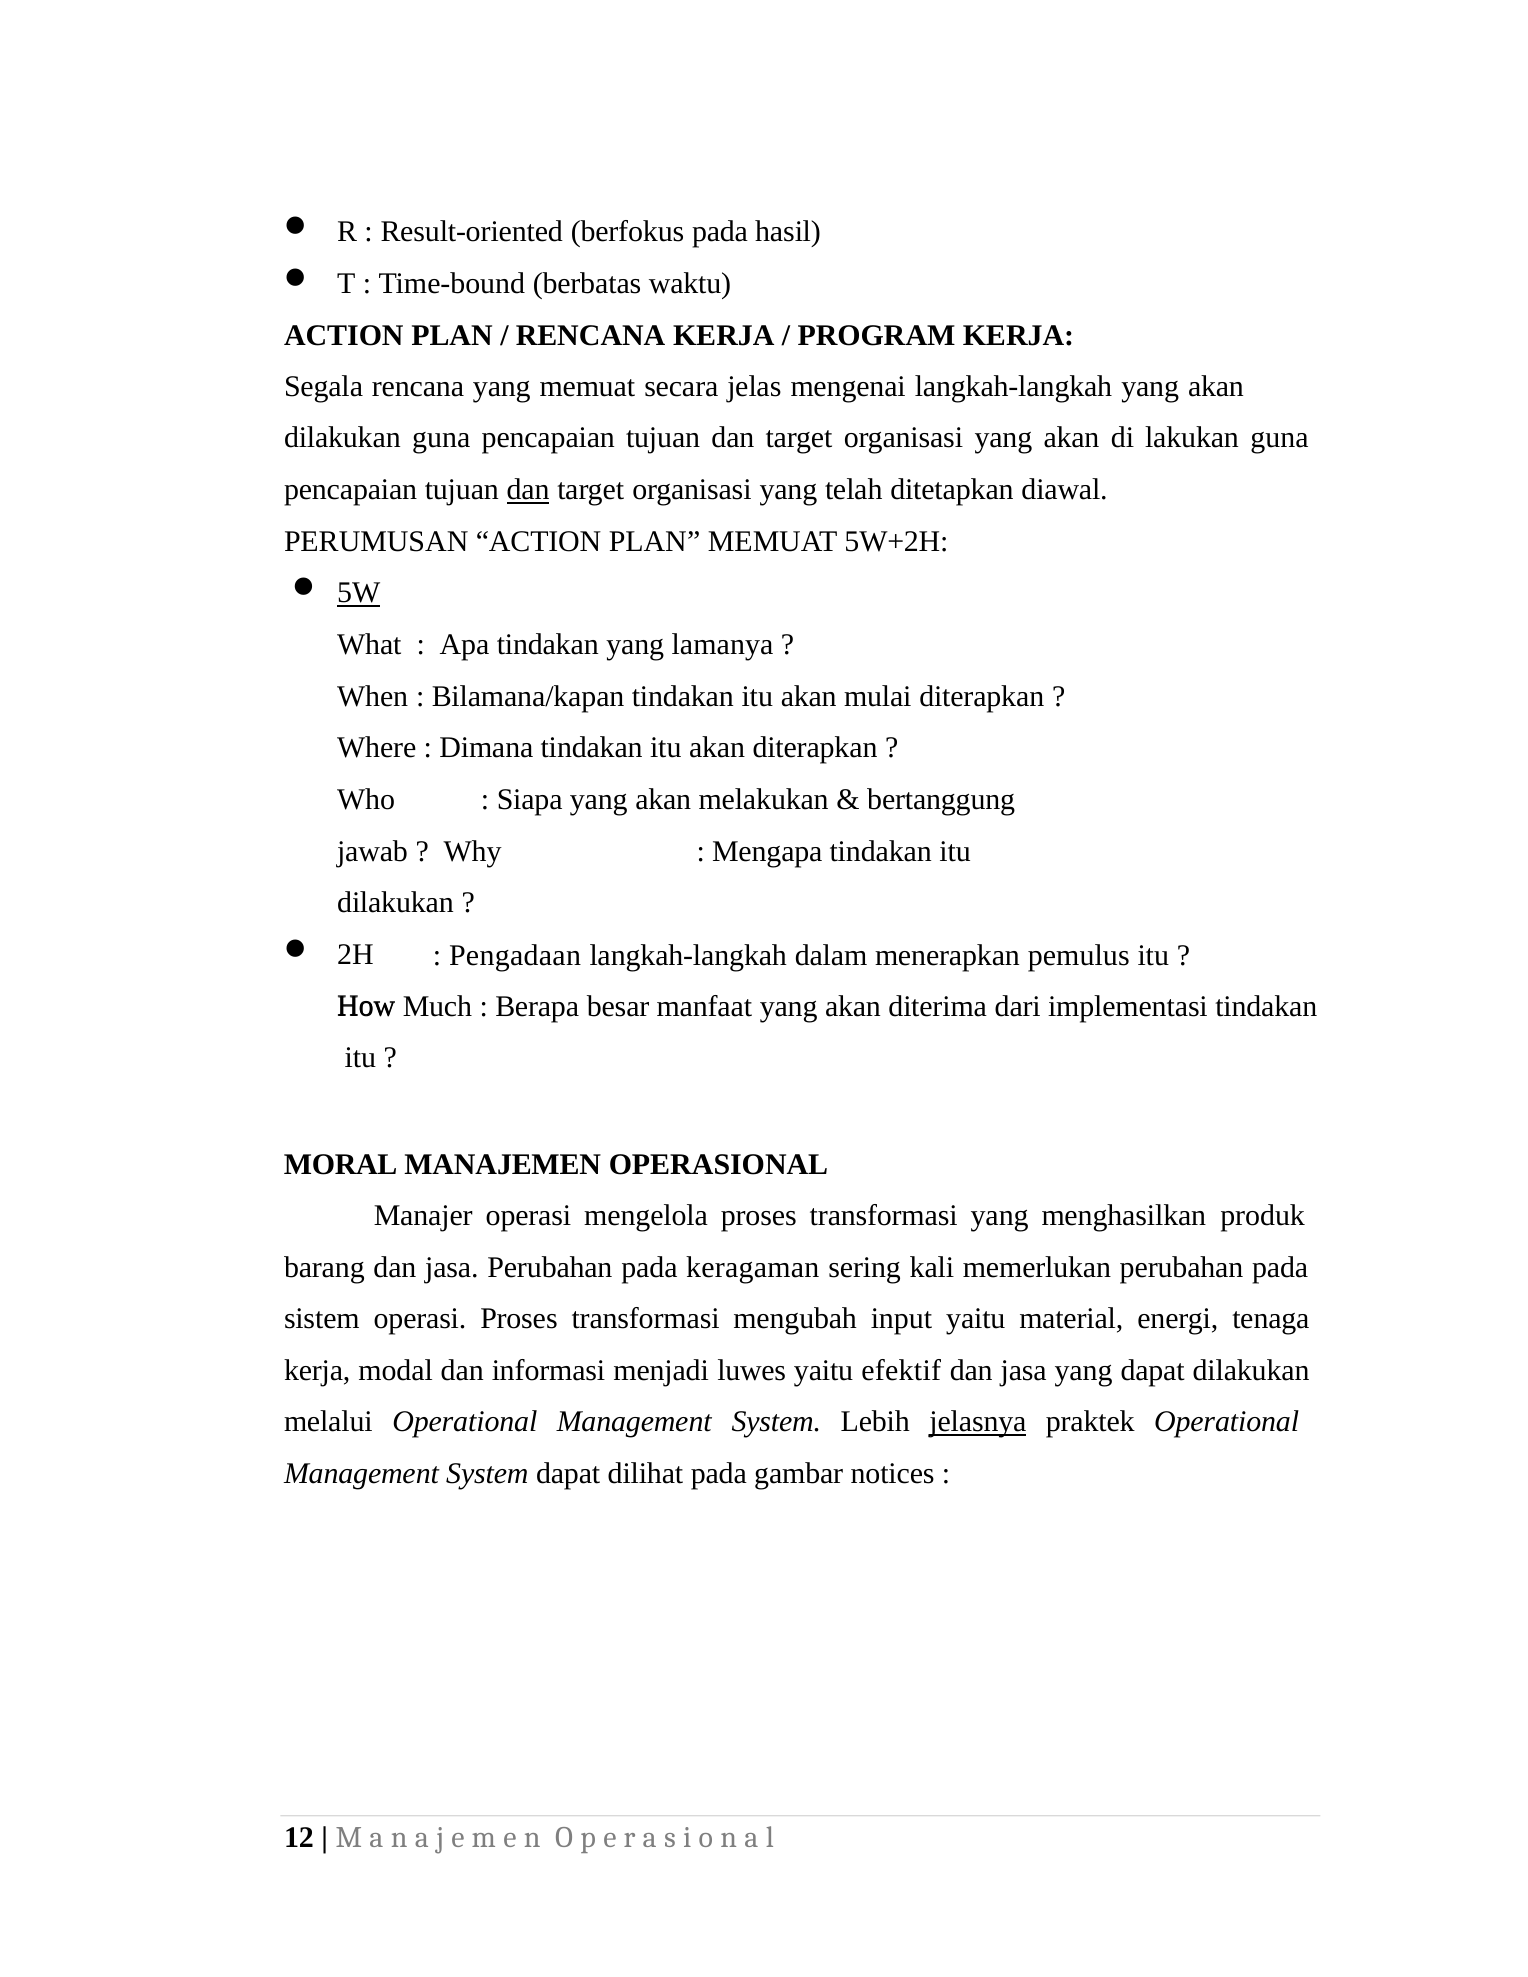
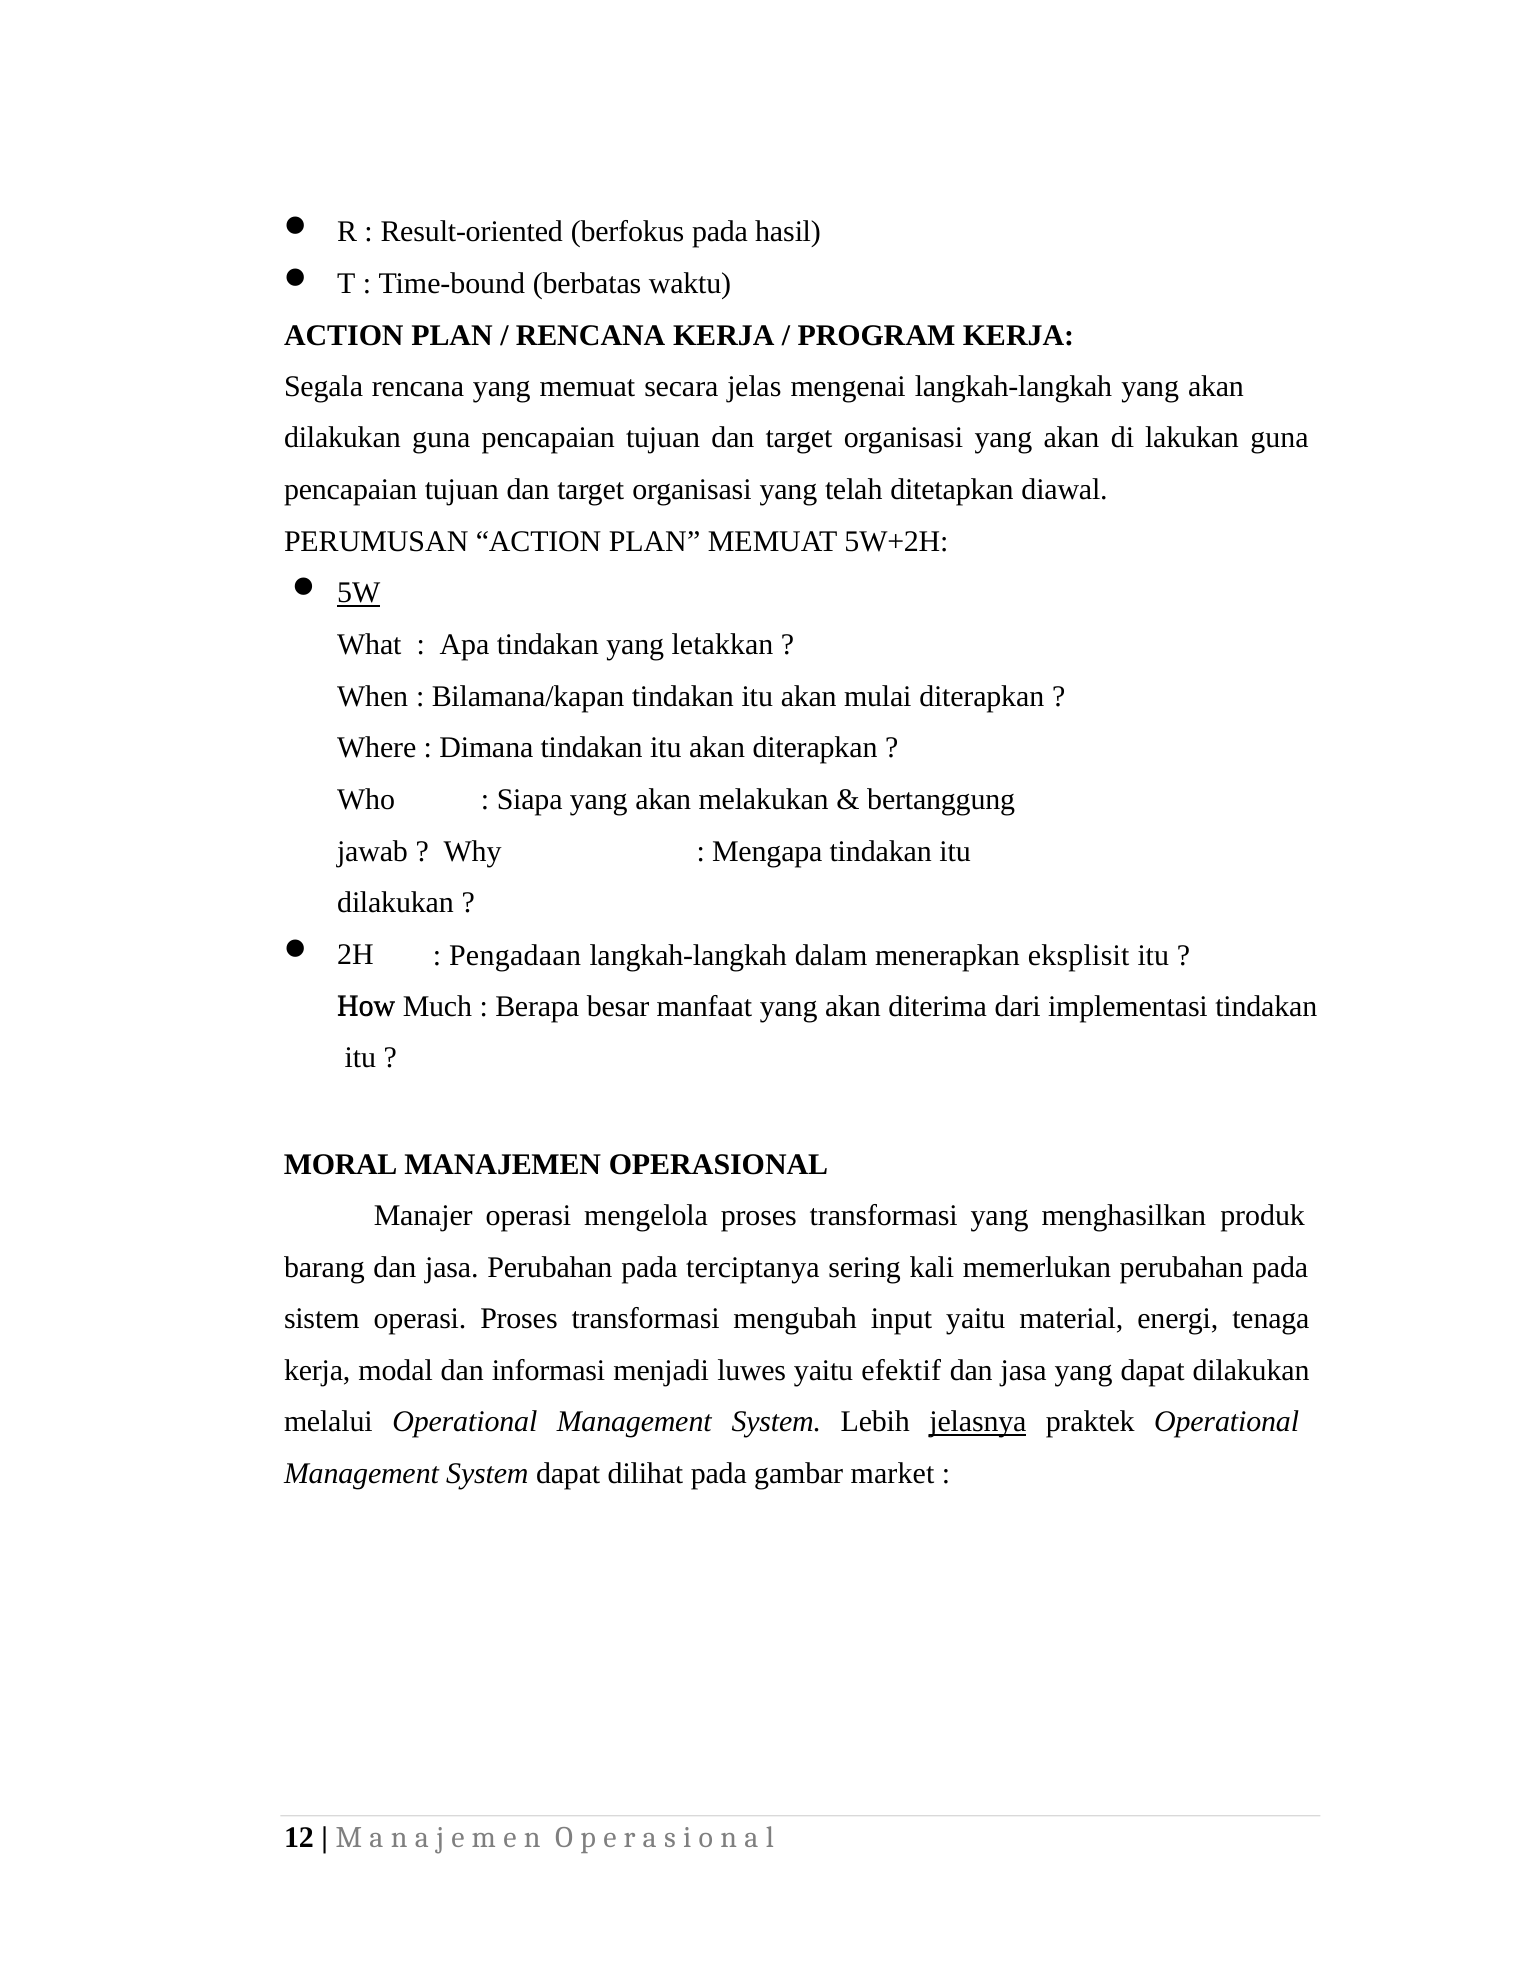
dan at (528, 490) underline: present -> none
lamanya: lamanya -> letakkan
pemulus: pemulus -> eksplisit
keragaman: keragaman -> terciptanya
notices: notices -> market
